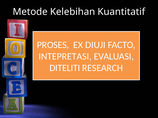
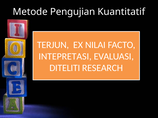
Kelebihan: Kelebihan -> Pengujian
PROSES: PROSES -> TERJUN
DIUJI: DIUJI -> NILAI
